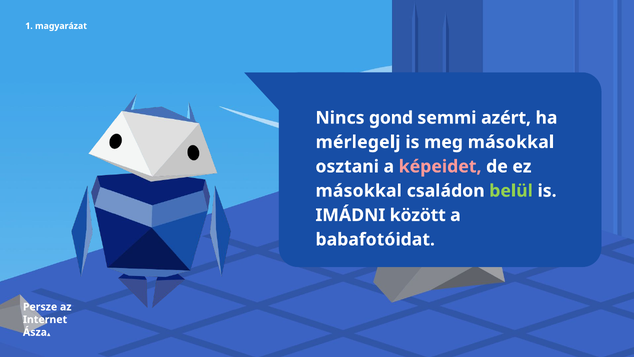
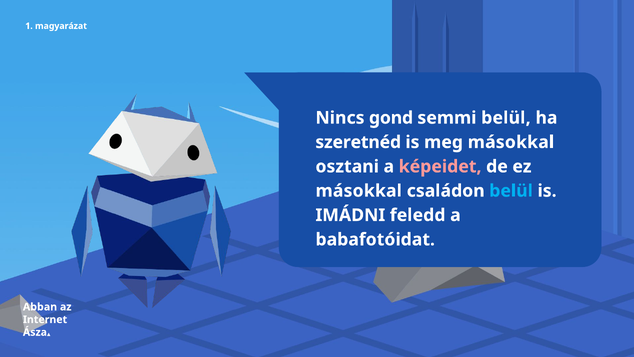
semmi azért: azért -> belül
mérlegelj: mérlegelj -> szeretnéd
belül at (511, 191) colour: light green -> light blue
között: között -> feledd
Persze: Persze -> Abban
